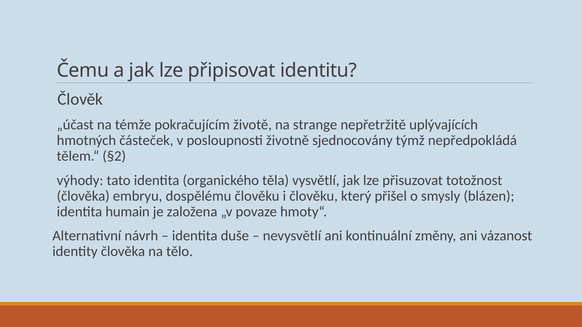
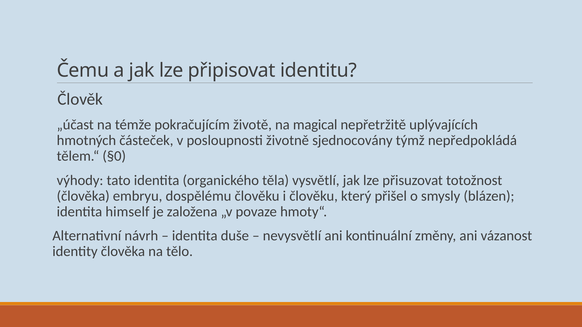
strange: strange -> magical
§2: §2 -> §0
humain: humain -> himself
